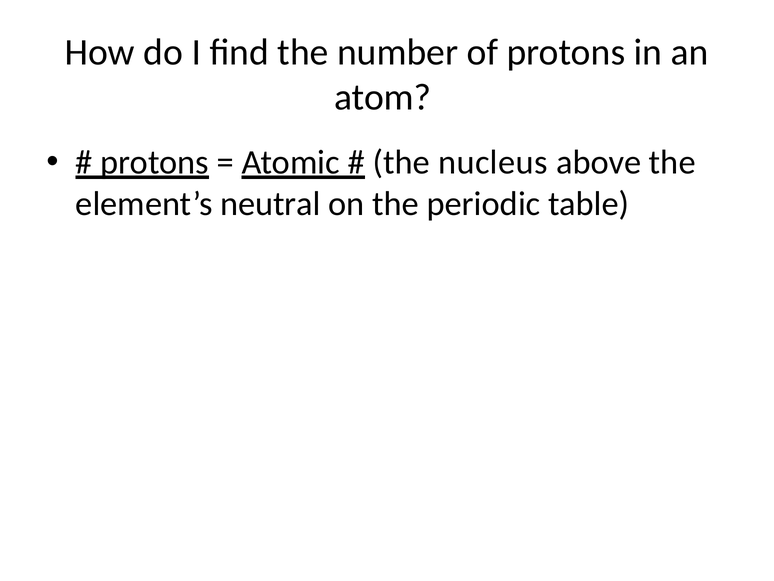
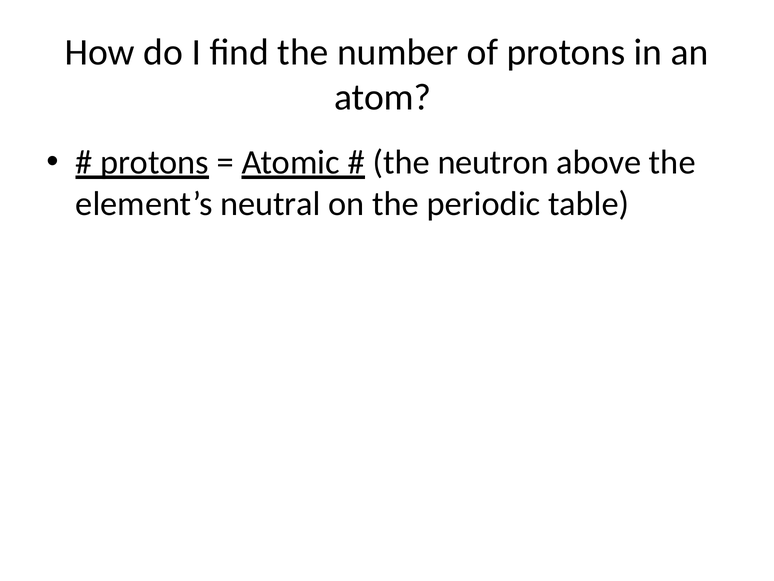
nucleus: nucleus -> neutron
